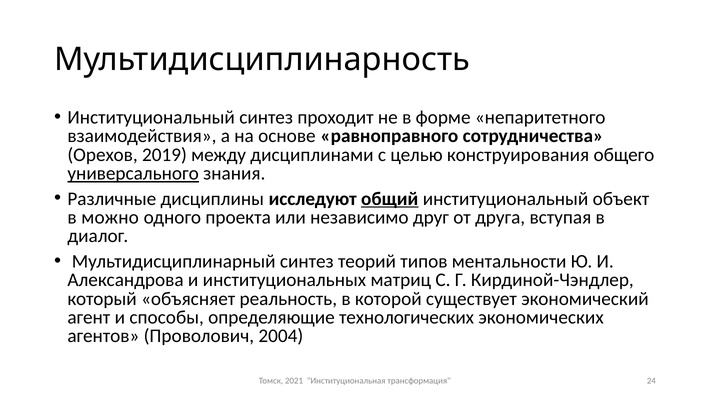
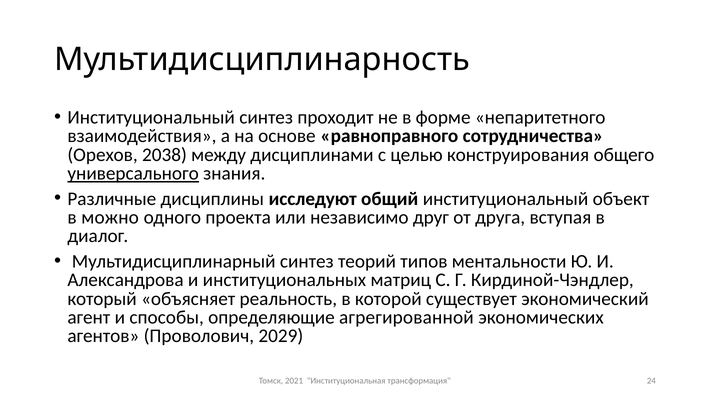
2019: 2019 -> 2038
общий underline: present -> none
технологических: технологических -> агрегированной
2004: 2004 -> 2029
